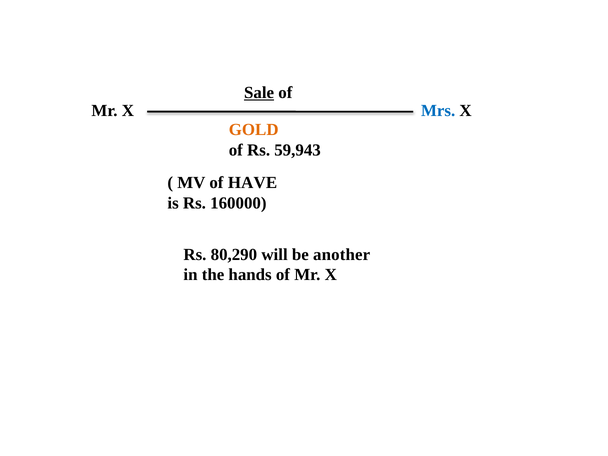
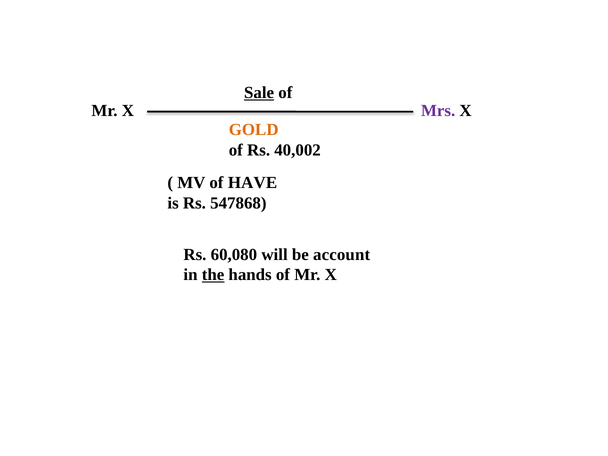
Mrs colour: blue -> purple
59,943: 59,943 -> 40,002
160000: 160000 -> 547868
80,290: 80,290 -> 60,080
another: another -> account
the underline: none -> present
